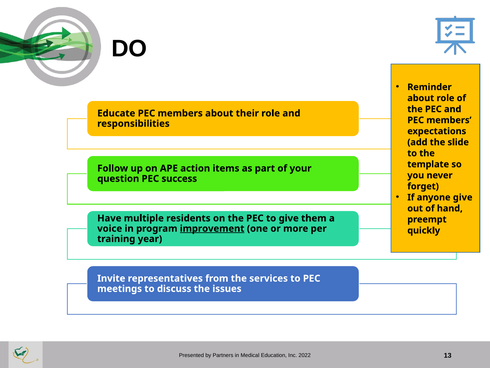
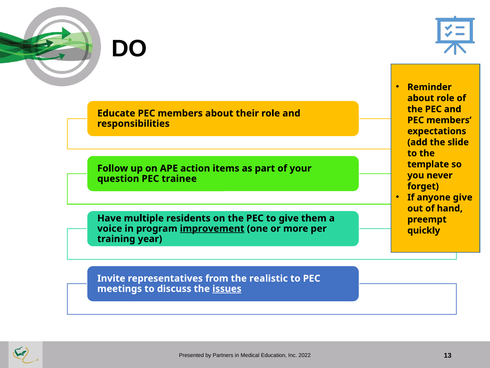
success: success -> trainee
services: services -> realistic
issues underline: none -> present
